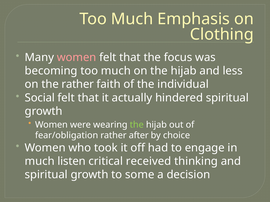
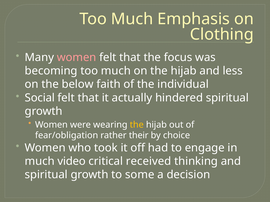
the rather: rather -> below
the at (137, 125) colour: light green -> yellow
after: after -> their
listen: listen -> video
